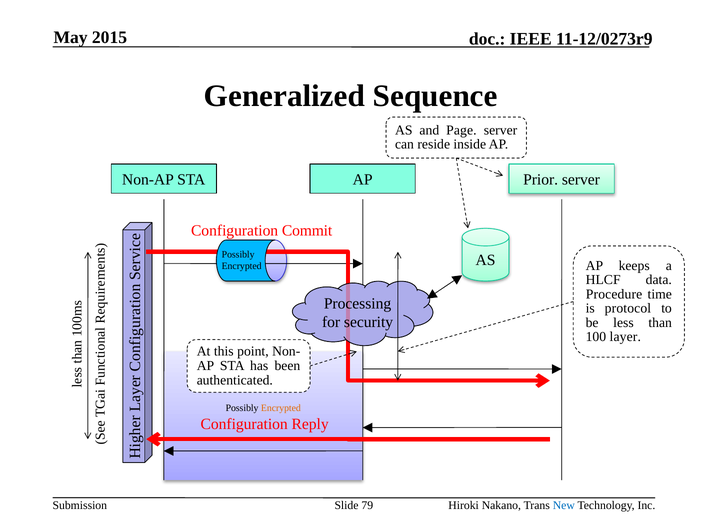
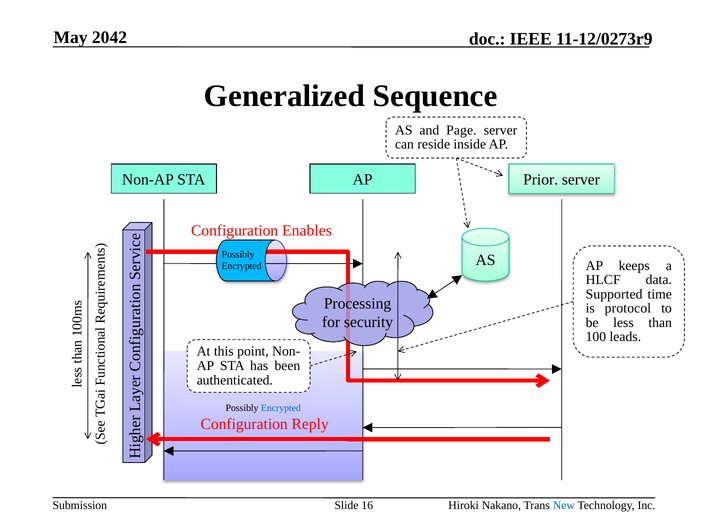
2015: 2015 -> 2042
Commit: Commit -> Enables
Procedure: Procedure -> Supported
layer: layer -> leads
Encrypted at (281, 408) colour: orange -> blue
79: 79 -> 16
